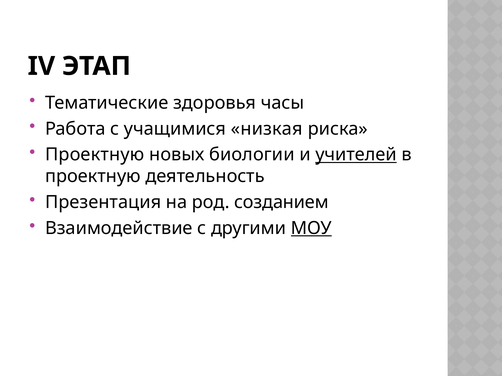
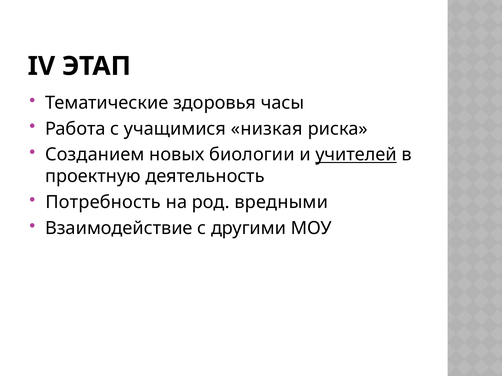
Проектную at (95, 155): Проектную -> Созданием
Презентация: Презентация -> Потребность
созданием: созданием -> вредными
МОУ underline: present -> none
